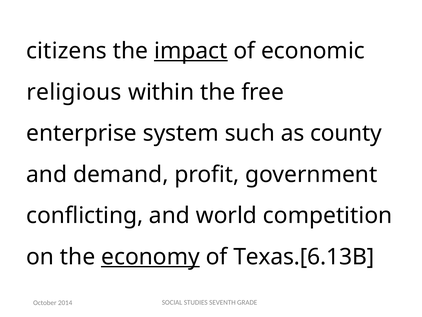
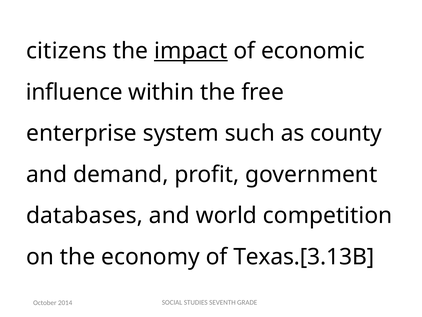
religious: religious -> influence
conflicting: conflicting -> databases
economy underline: present -> none
Texas.[6.13B: Texas.[6.13B -> Texas.[3.13B
